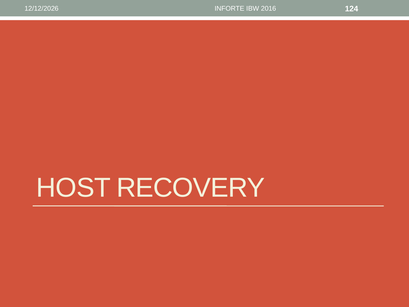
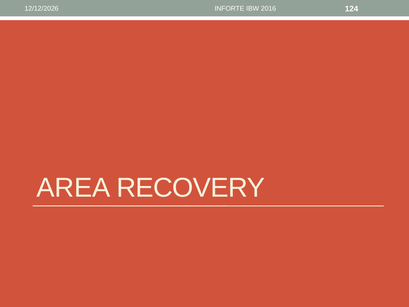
HOST: HOST -> AREA
